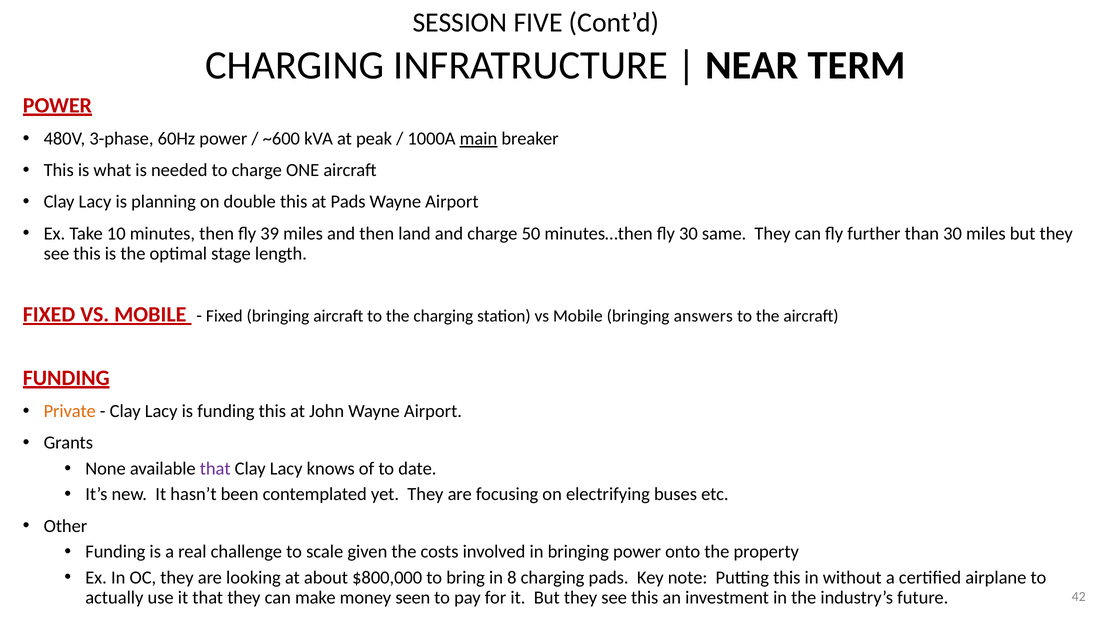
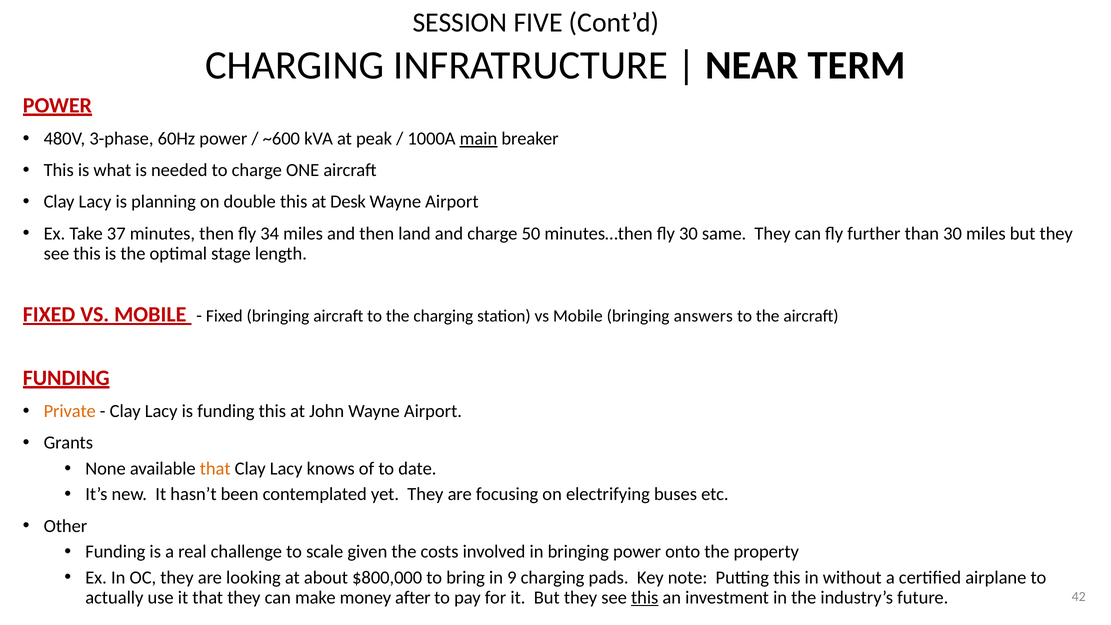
at Pads: Pads -> Desk
10: 10 -> 37
39: 39 -> 34
that at (215, 469) colour: purple -> orange
8: 8 -> 9
seen: seen -> after
this at (645, 597) underline: none -> present
